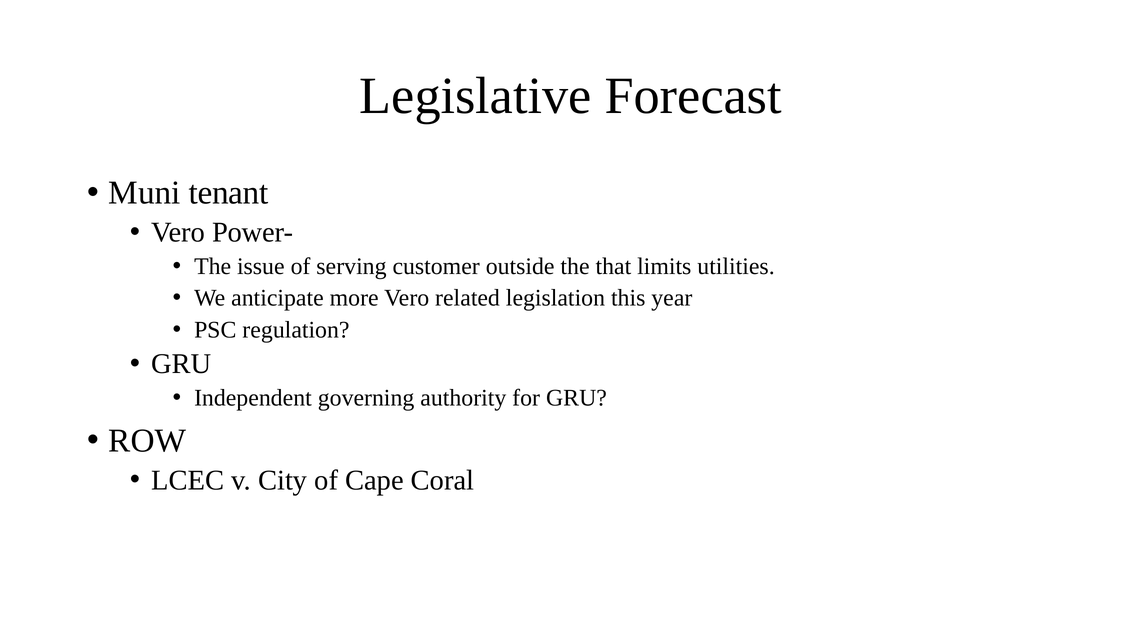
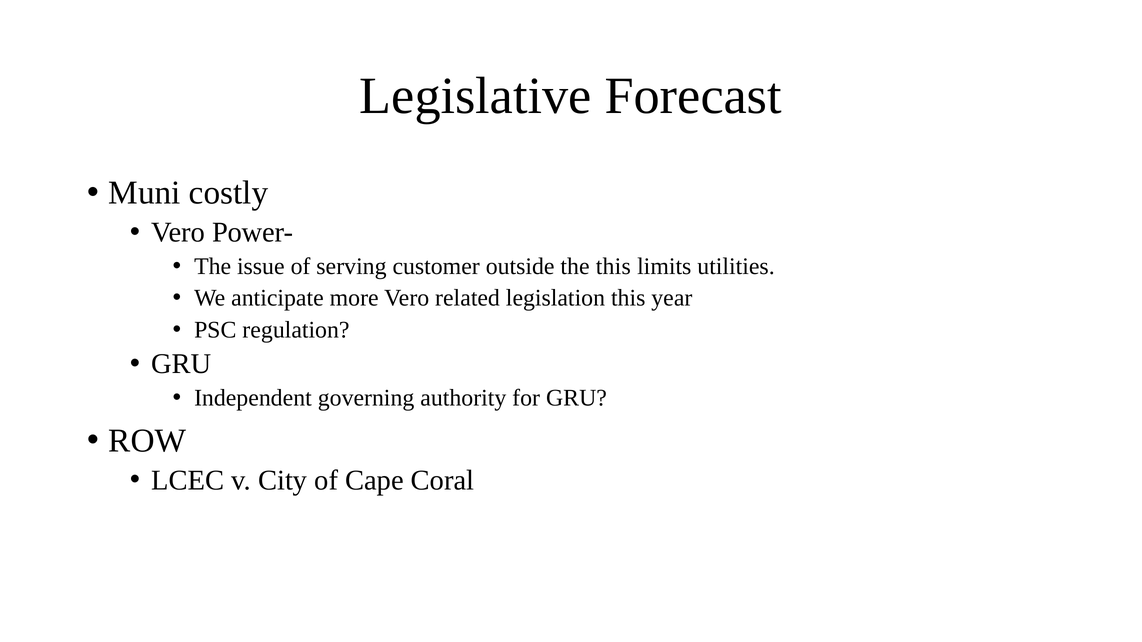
tenant: tenant -> costly
the that: that -> this
